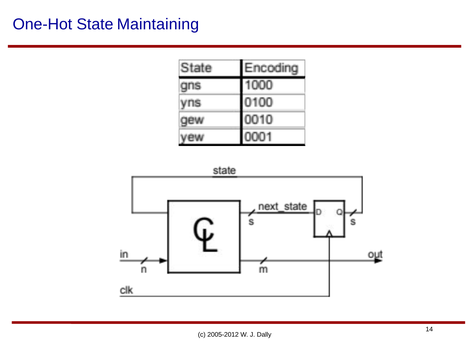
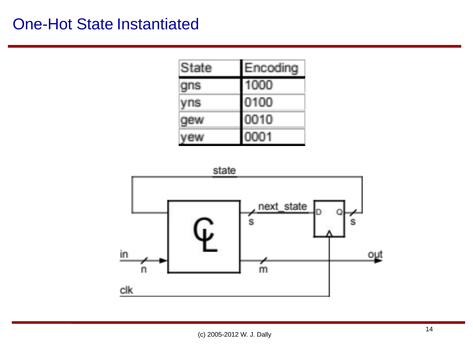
Maintaining: Maintaining -> Instantiated
